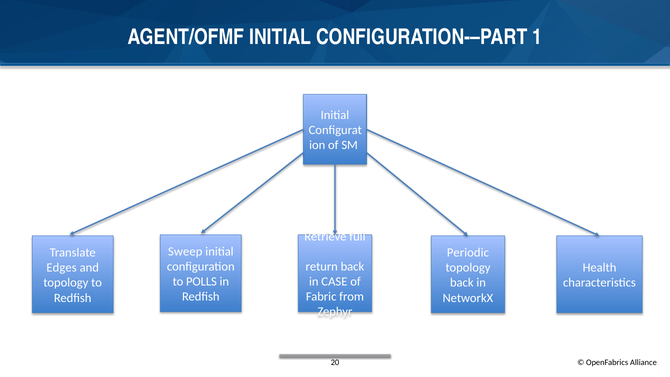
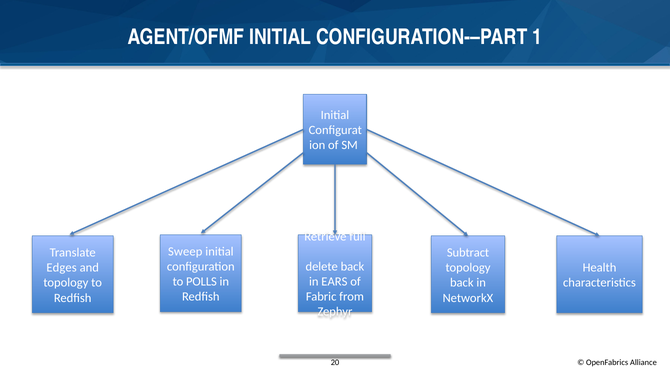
Periodic: Periodic -> Subtract
return: return -> delete
CASE: CASE -> EARS
